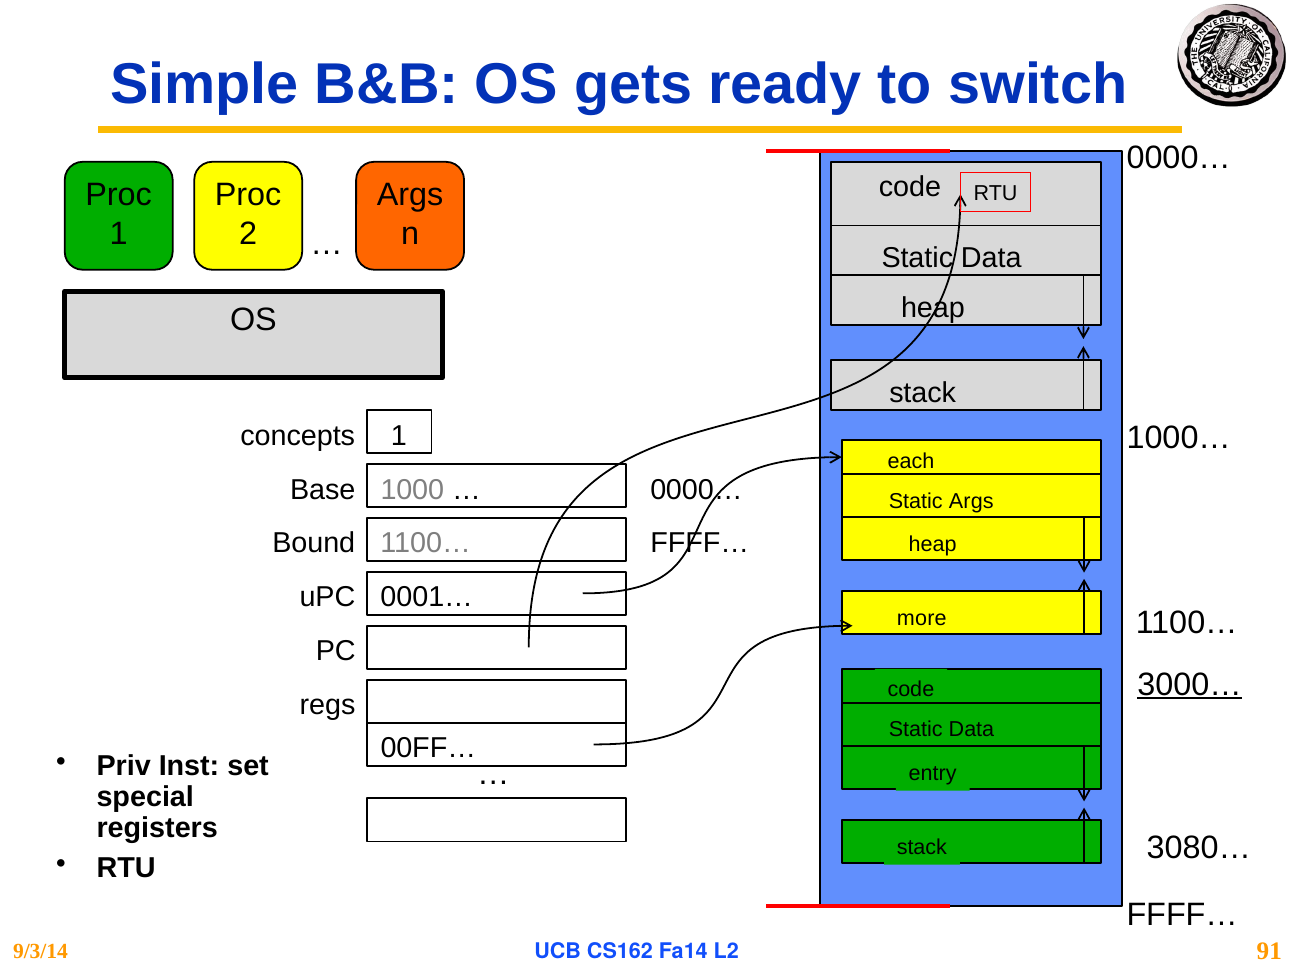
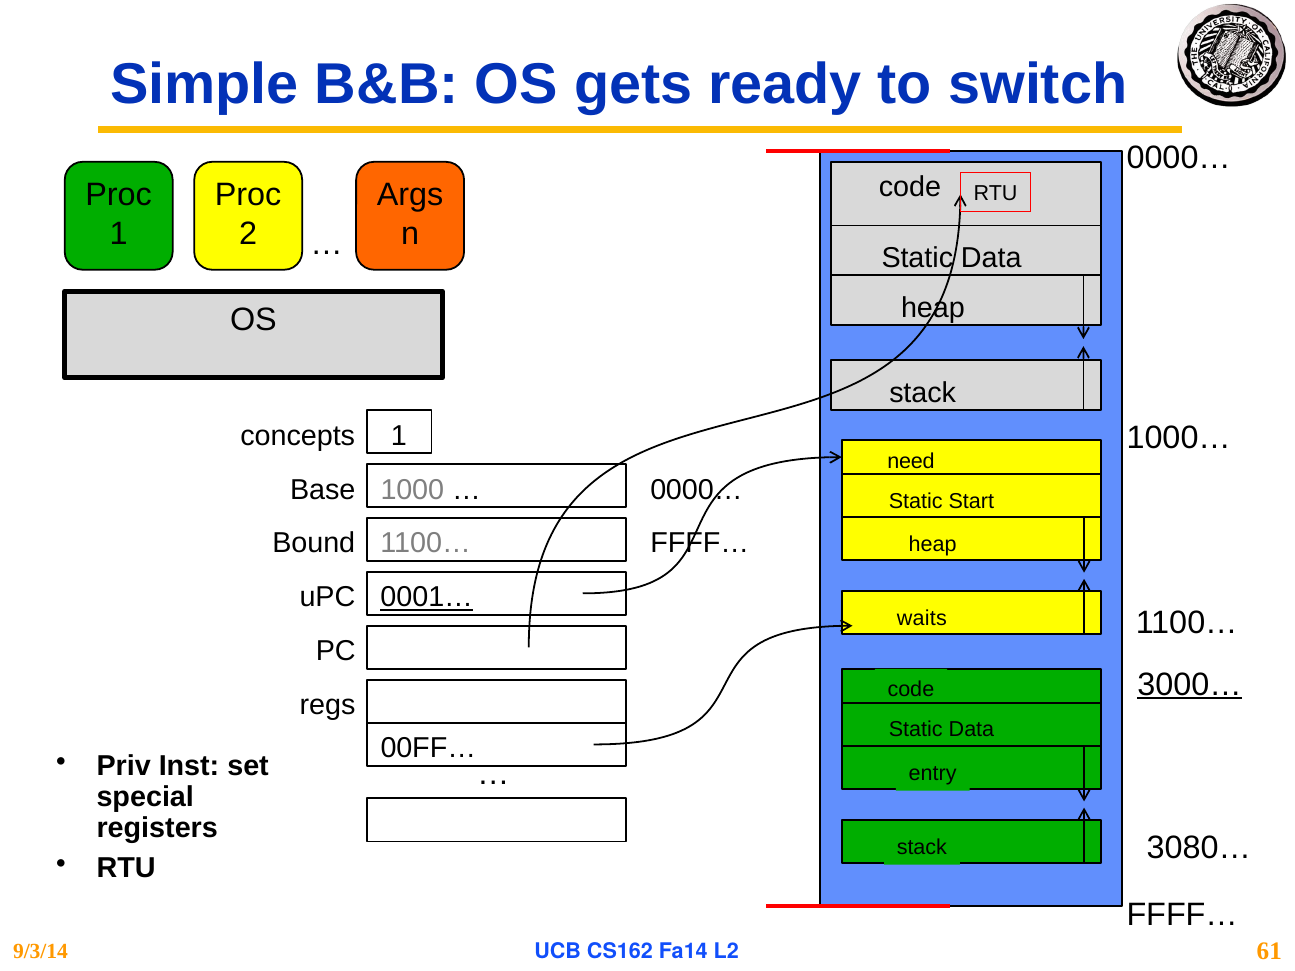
each: each -> need
Static Args: Args -> Start
0001… underline: none -> present
more: more -> waits
91: 91 -> 61
